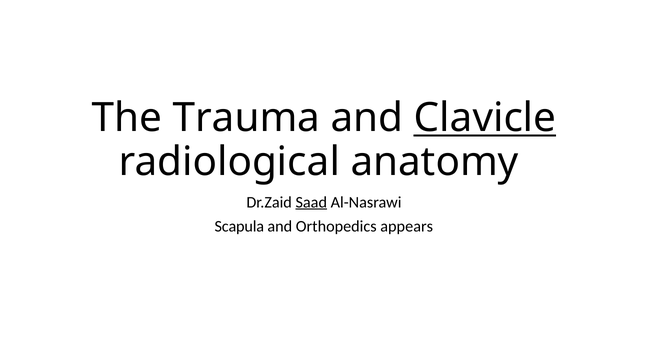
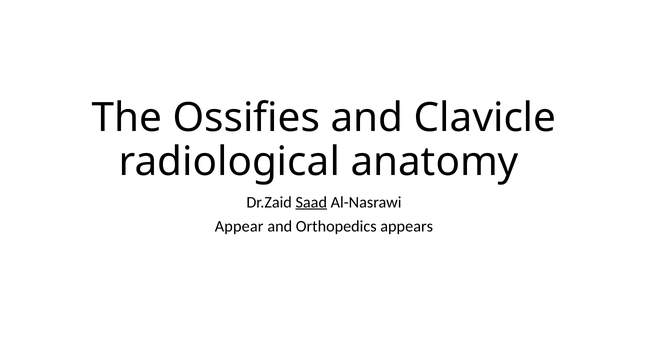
Trauma: Trauma -> Ossifies
Clavicle underline: present -> none
Scapula: Scapula -> Appear
